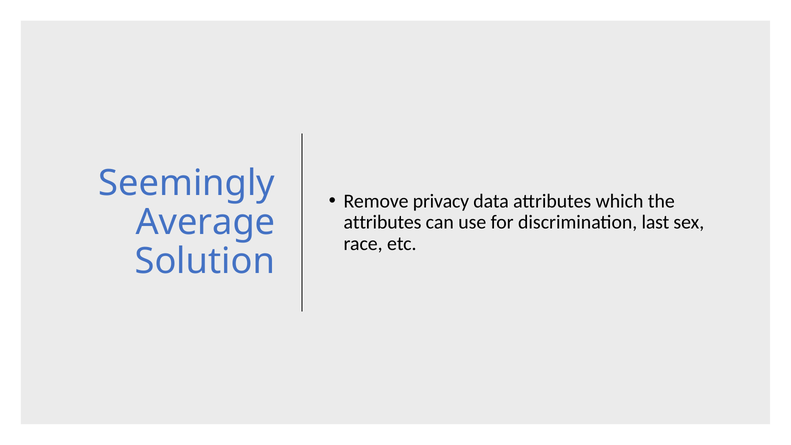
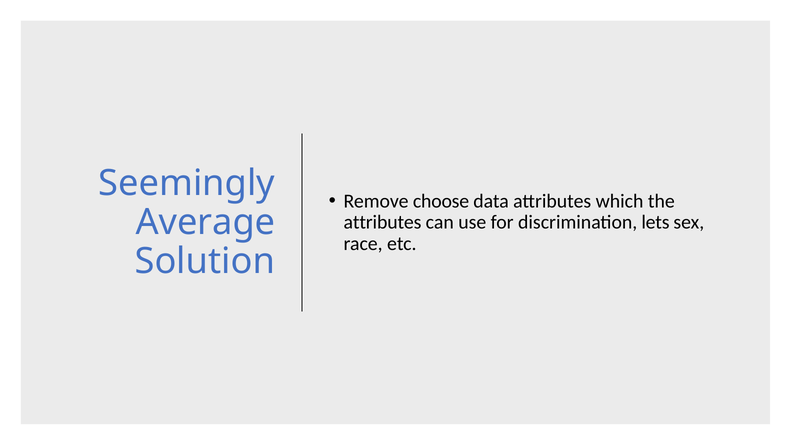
privacy: privacy -> choose
last: last -> lets
